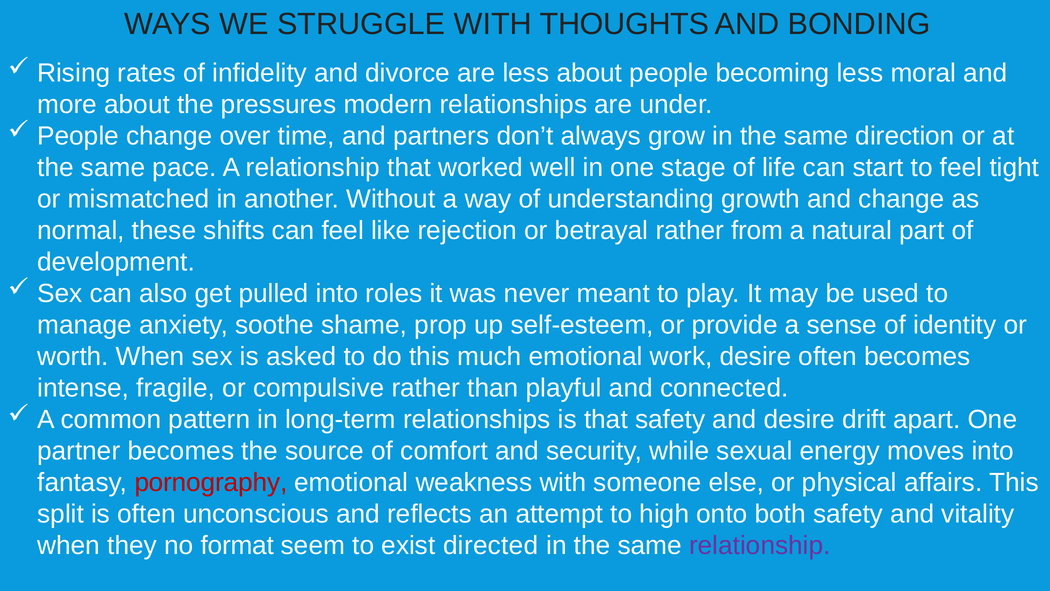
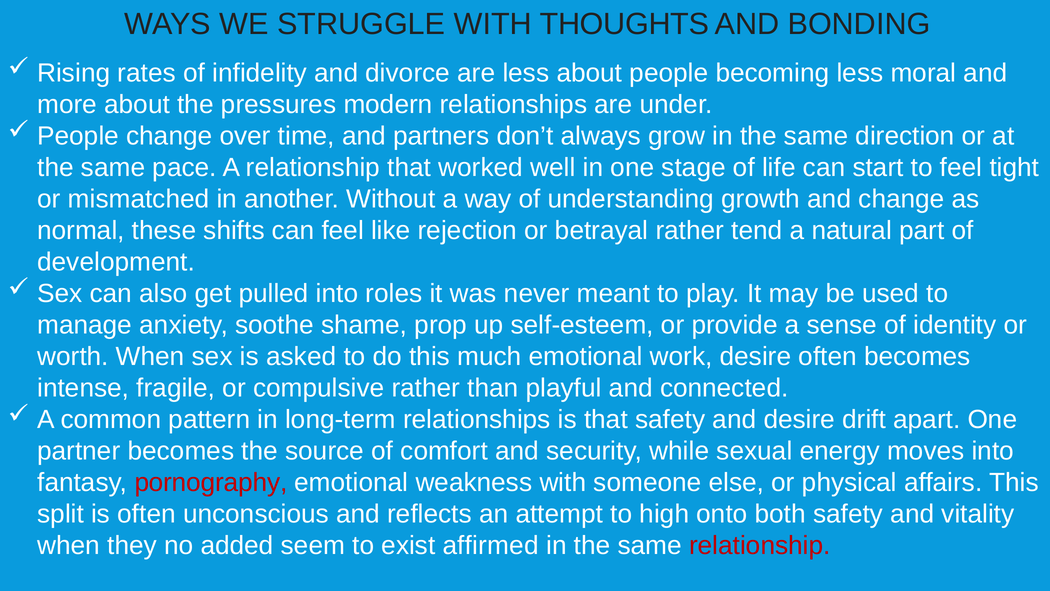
from: from -> tend
format: format -> added
directed: directed -> affirmed
relationship at (760, 545) colour: purple -> red
